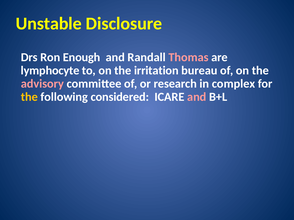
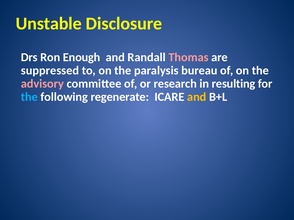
lymphocyte: lymphocyte -> suppressed
irritation: irritation -> paralysis
complex: complex -> resulting
the at (29, 97) colour: yellow -> light blue
considered: considered -> regenerate
and at (197, 97) colour: pink -> yellow
